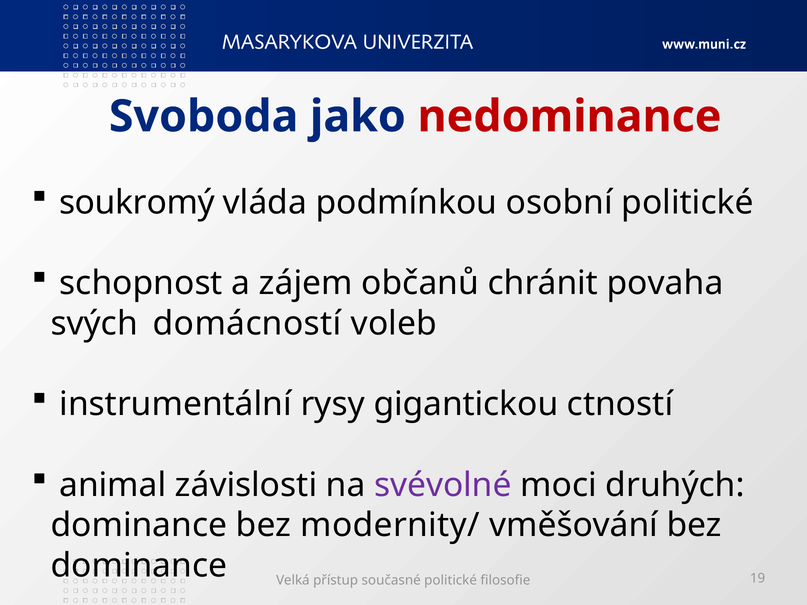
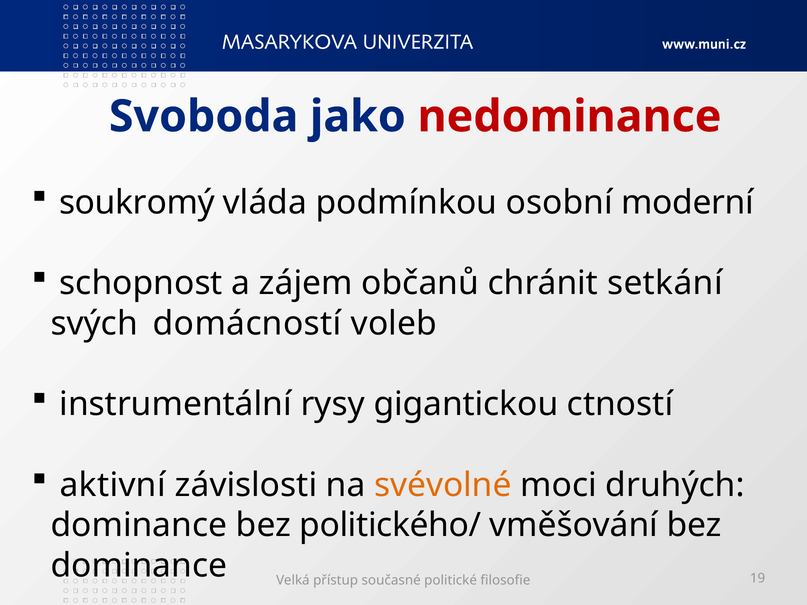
osobní politické: politické -> moderní
povaha: povaha -> setkání
animal: animal -> aktivní
svévolné colour: purple -> orange
modernity/: modernity/ -> politického/
